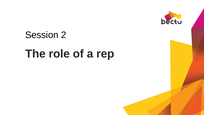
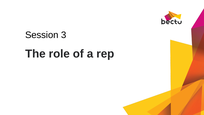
2: 2 -> 3
